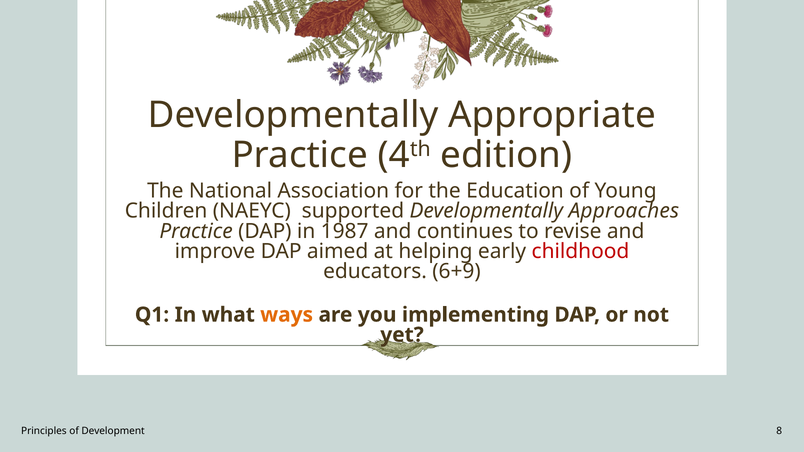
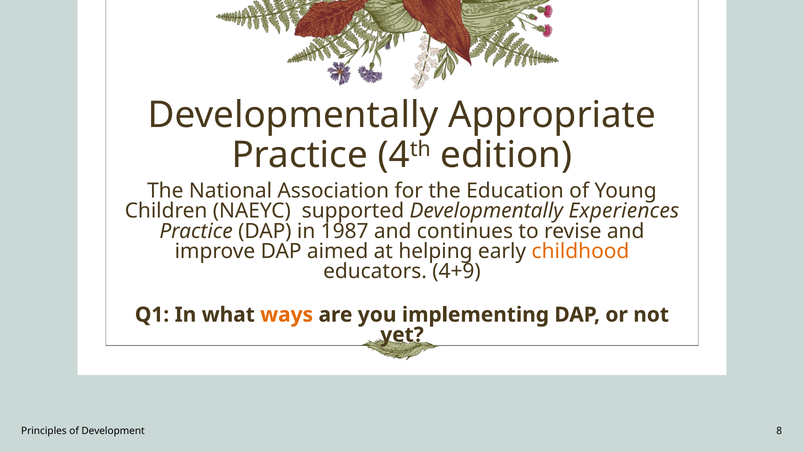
Approaches: Approaches -> Experiences
childhood colour: red -> orange
6+9: 6+9 -> 4+9
